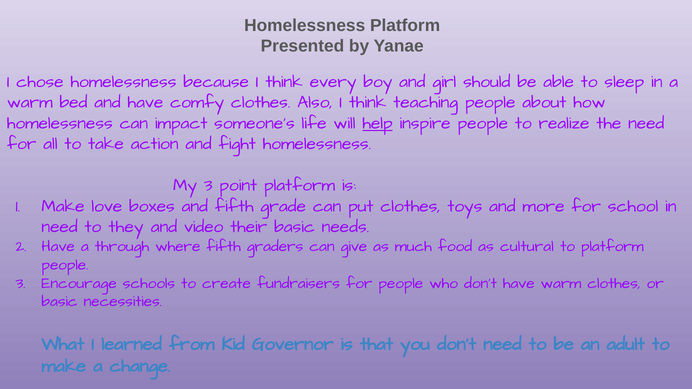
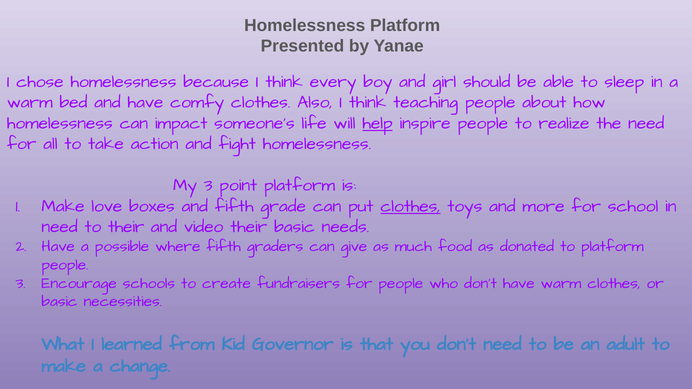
clothes at (410, 206) underline: none -> present
to they: they -> their
through: through -> possible
cultural: cultural -> donated
